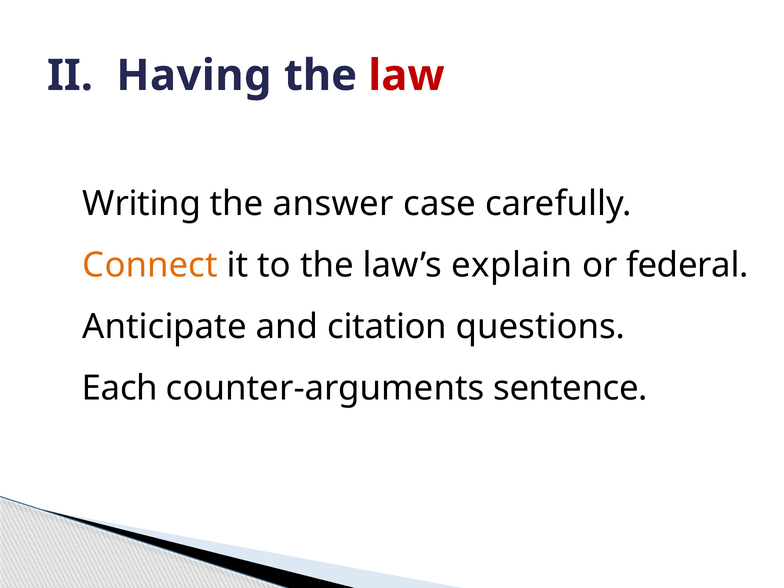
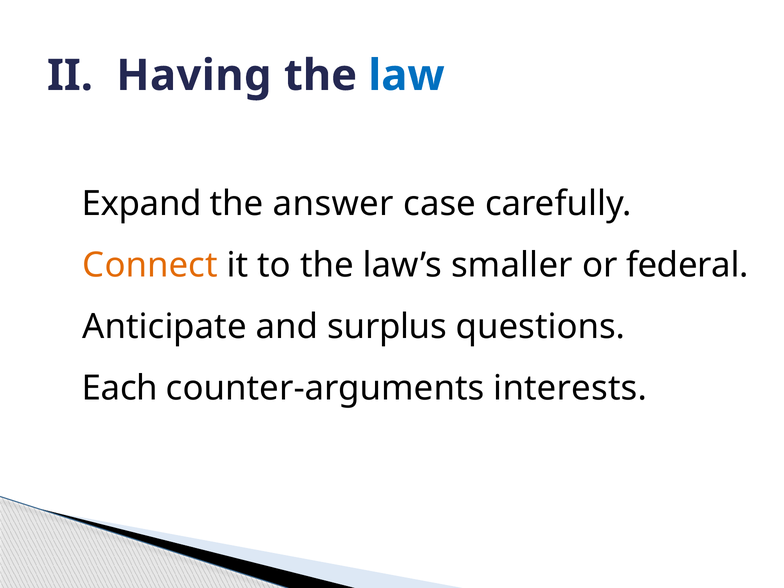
law colour: red -> blue
Writing: Writing -> Expand
explain: explain -> smaller
citation: citation -> surplus
sentence: sentence -> interests
